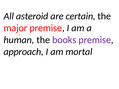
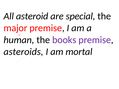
certain: certain -> special
approach: approach -> asteroids
